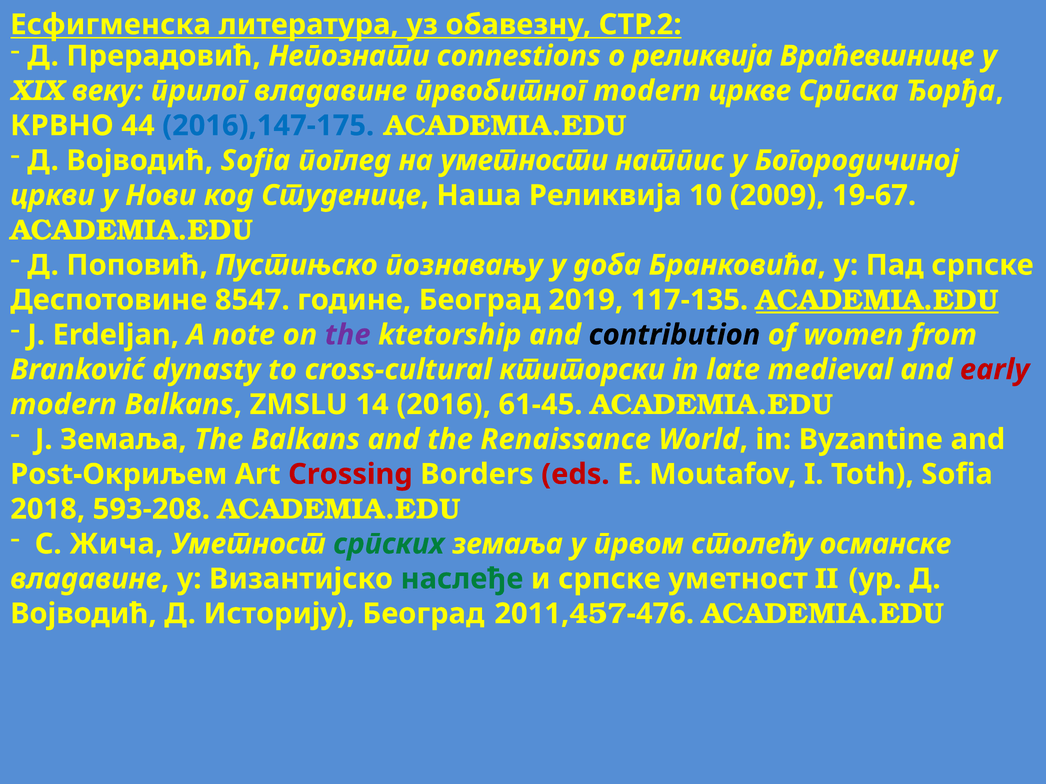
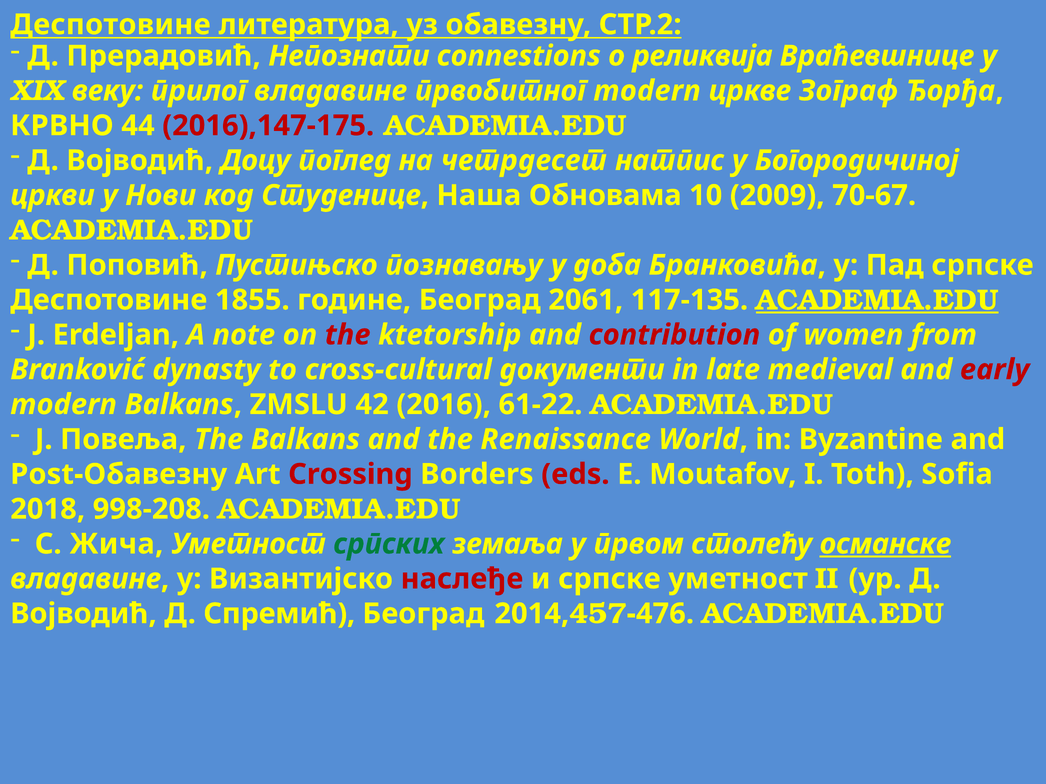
Есфигменска at (111, 25): Есфигменска -> Деспотовине
Српска: Српска -> Зограф
2016),147-175 colour: blue -> red
Војводић Sofia: Sofia -> Доцу
уметности: уметности -> четрдесет
Наша Реликвија: Реликвија -> Обновама
19-67: 19-67 -> 70-67
8547: 8547 -> 1855
2019: 2019 -> 2061
the at (348, 335) colour: purple -> red
contribution colour: black -> red
ктиторски: ктиторски -> документи
14: 14 -> 42
61-45: 61-45 -> 61-22
J Земаља: Земаља -> Повеља
Post-Окриљем: Post-Окриљем -> Post-Обавезну
593-208: 593-208 -> 998-208
османске underline: none -> present
наслеђе colour: green -> red
Историју: Историју -> Спремић
2011: 2011 -> 2014
